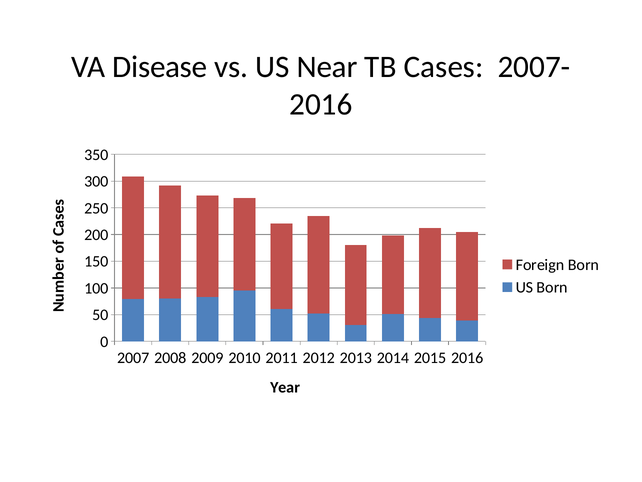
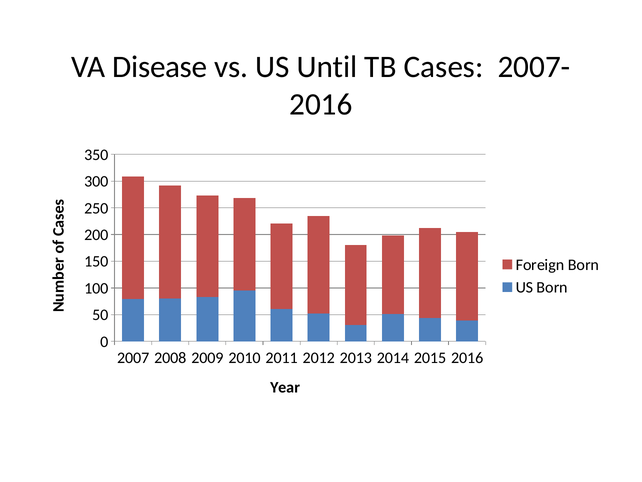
Near: Near -> Until
